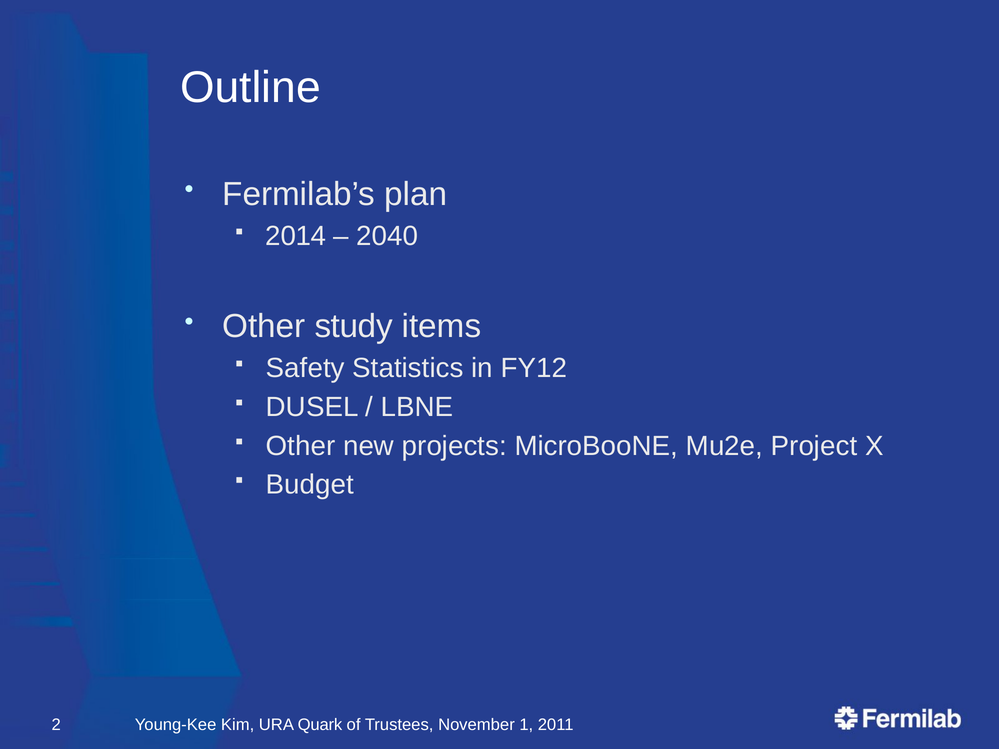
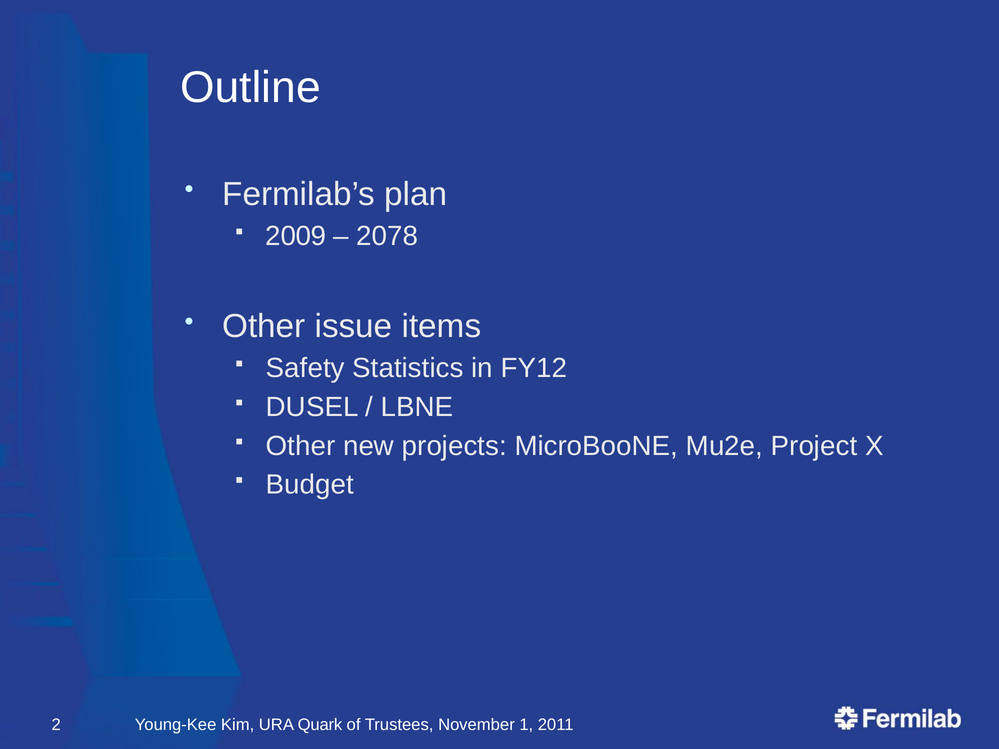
2014: 2014 -> 2009
2040: 2040 -> 2078
study: study -> issue
